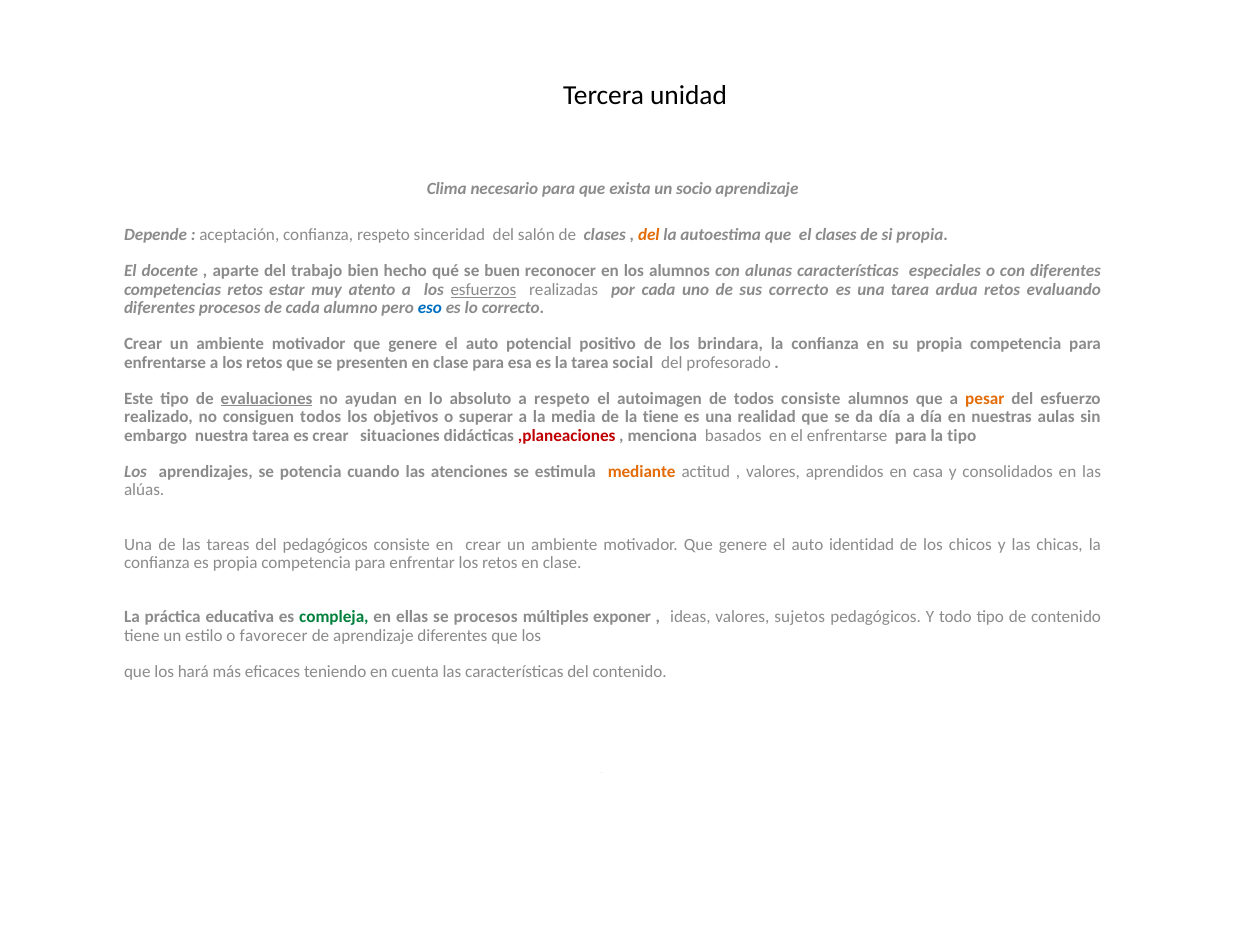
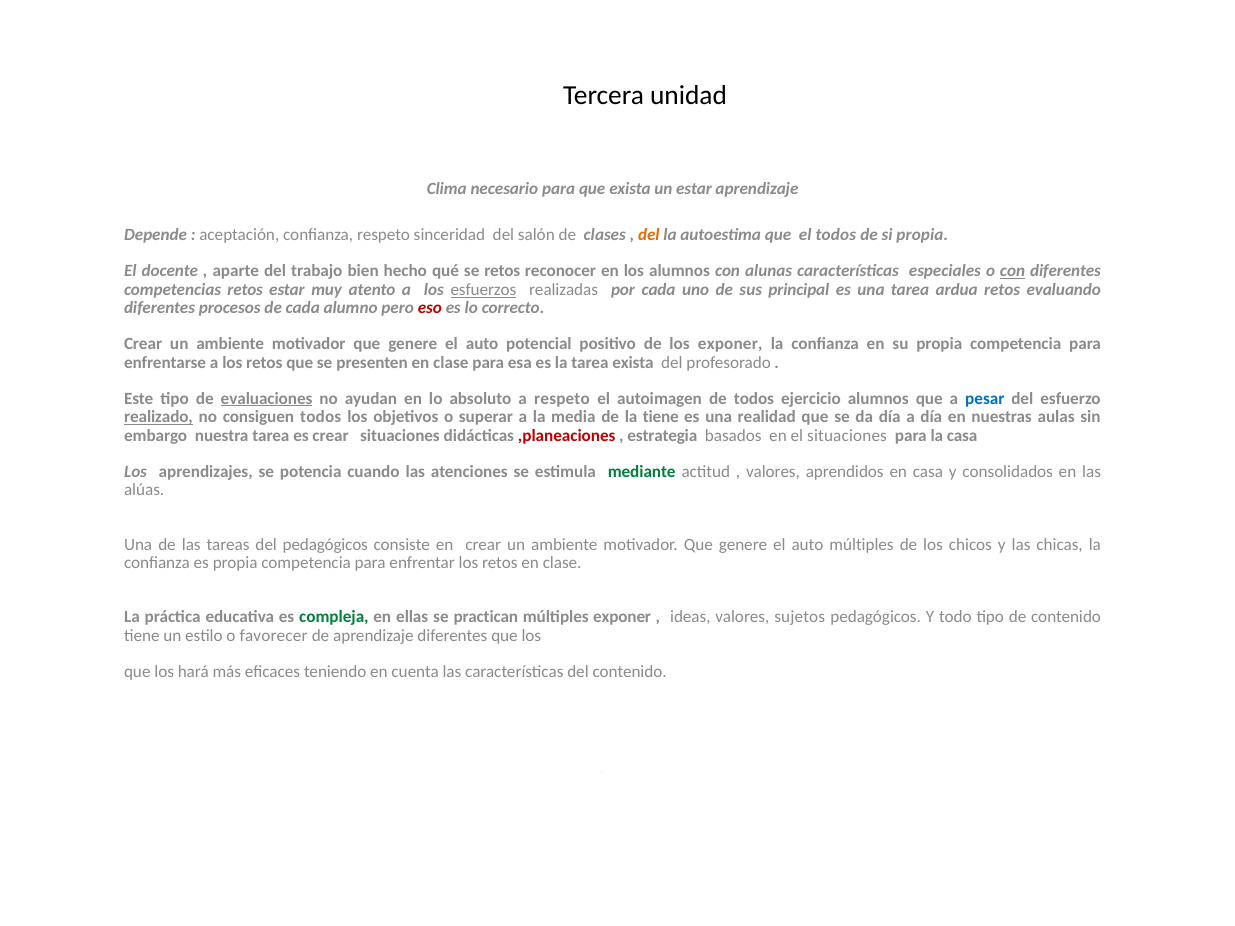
un socio: socio -> estar
el clases: clases -> todos
se buen: buen -> retos
con at (1013, 271) underline: none -> present
sus correcto: correcto -> principal
eso colour: blue -> red
los brindara: brindara -> exponer
tarea social: social -> exista
todos consiste: consiste -> ejercicio
pesar colour: orange -> blue
realizado underline: none -> present
menciona: menciona -> estrategia
el enfrentarse: enfrentarse -> situaciones
la tipo: tipo -> casa
mediante colour: orange -> green
auto identidad: identidad -> múltiples
se procesos: procesos -> practican
